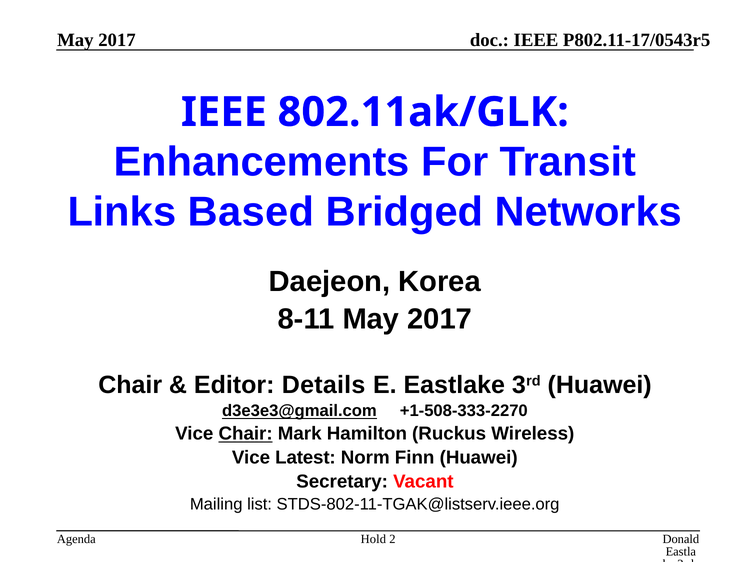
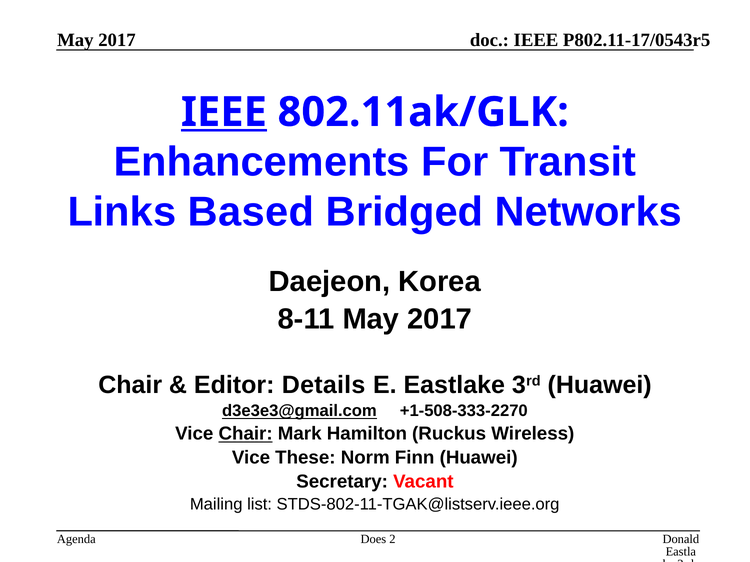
IEEE at (224, 112) underline: none -> present
Latest: Latest -> These
Hold: Hold -> Does
